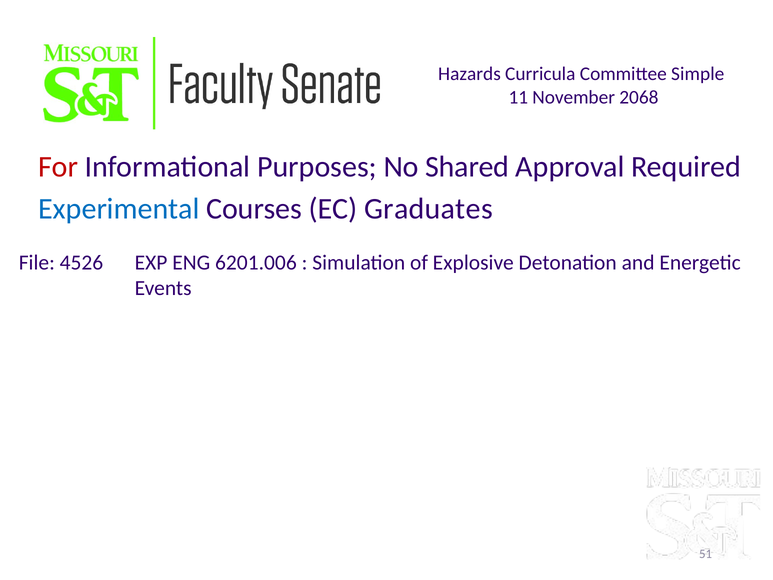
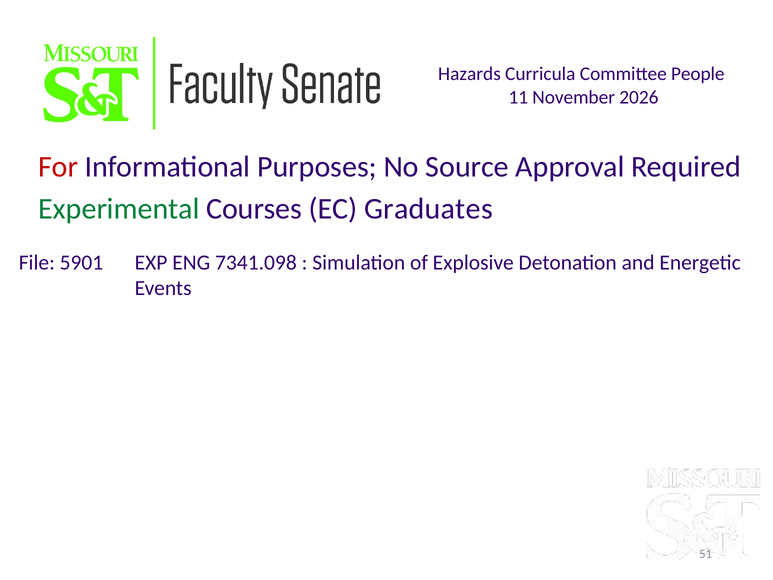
Simple: Simple -> People
2068: 2068 -> 2026
Shared: Shared -> Source
Experimental colour: blue -> green
4526: 4526 -> 5901
6201.006: 6201.006 -> 7341.098
